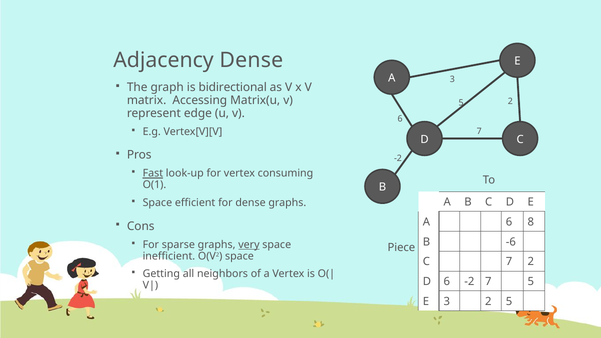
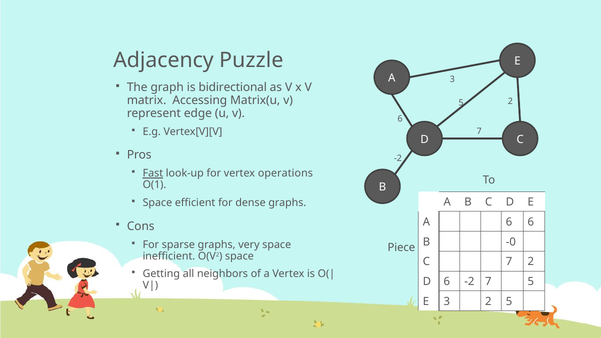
Adjacency Dense: Dense -> Puzzle
consuming: consuming -> operations
6 8: 8 -> 6
-6: -6 -> -0
very underline: present -> none
